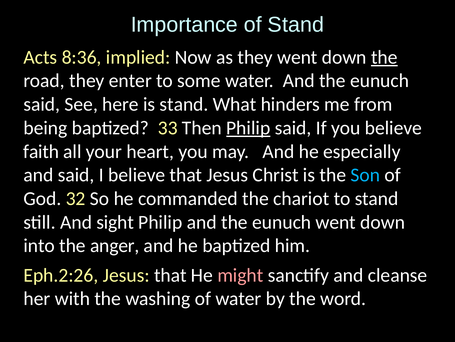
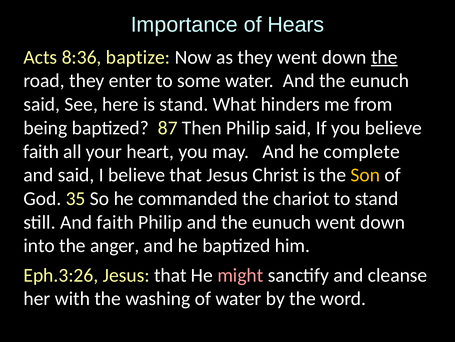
of Stand: Stand -> Hears
implied: implied -> baptize
33: 33 -> 87
Philip at (248, 128) underline: present -> none
especially: especially -> complete
Son colour: light blue -> yellow
32: 32 -> 35
And sight: sight -> faith
Eph.2:26: Eph.2:26 -> Eph.3:26
